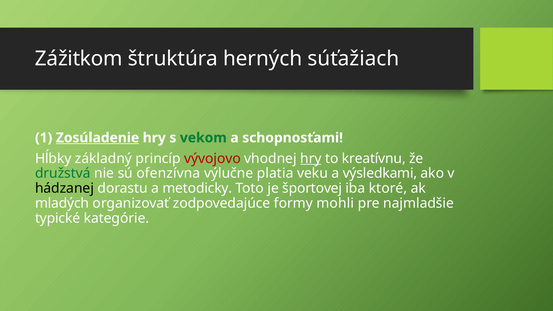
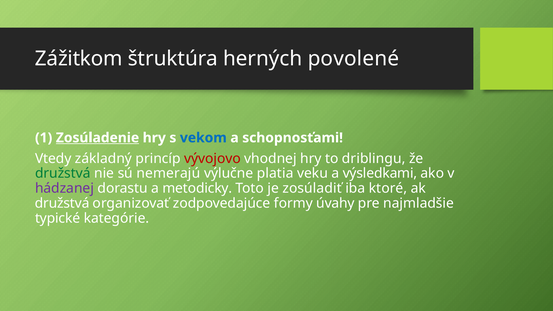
súťažiach: súťažiach -> povolené
vekom colour: green -> blue
Hĺbky: Hĺbky -> Vtedy
hry at (311, 158) underline: present -> none
kreatívnu: kreatívnu -> driblingu
ofenzívna: ofenzívna -> nemerajú
hádzanej colour: black -> purple
športovej: športovej -> zosúladiť
mladých at (62, 203): mladých -> družstvá
mohli: mohli -> úvahy
